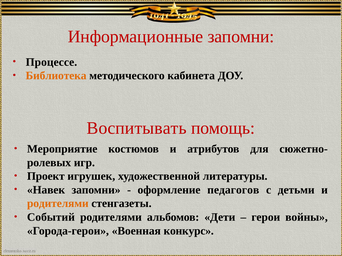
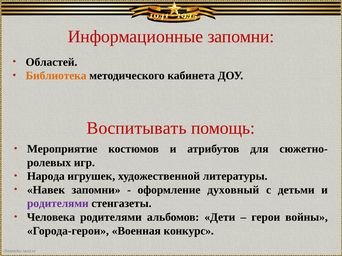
Процессе: Процессе -> Областей
Проект: Проект -> Народа
педагогов: педагогов -> духовный
родителями at (58, 204) colour: orange -> purple
Событий: Событий -> Человека
